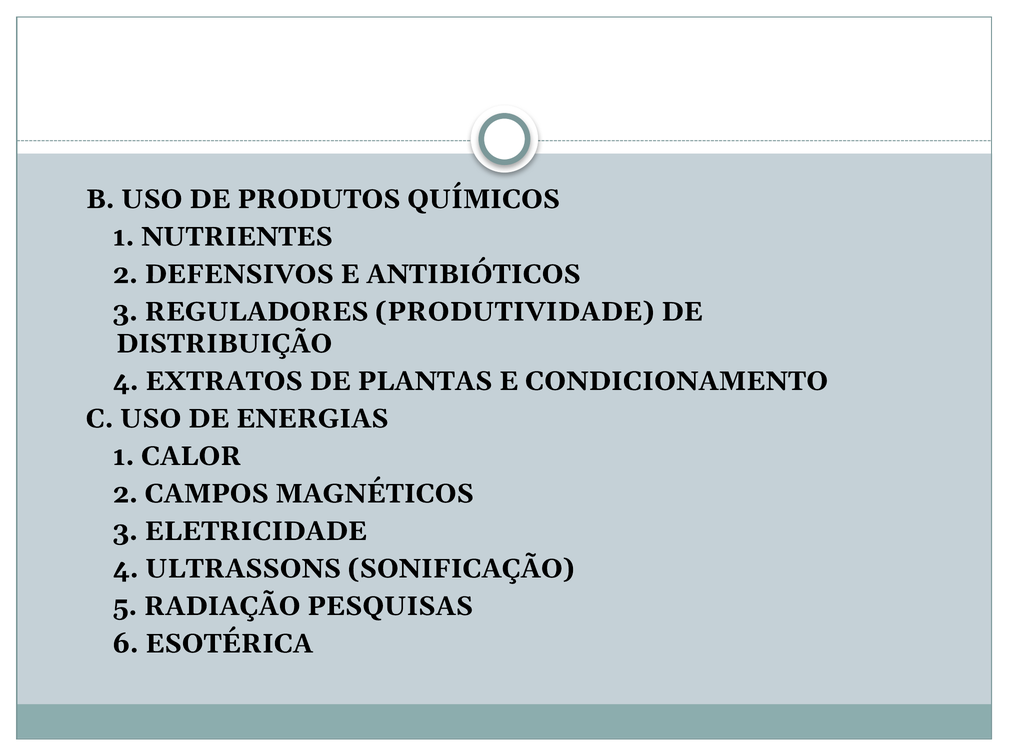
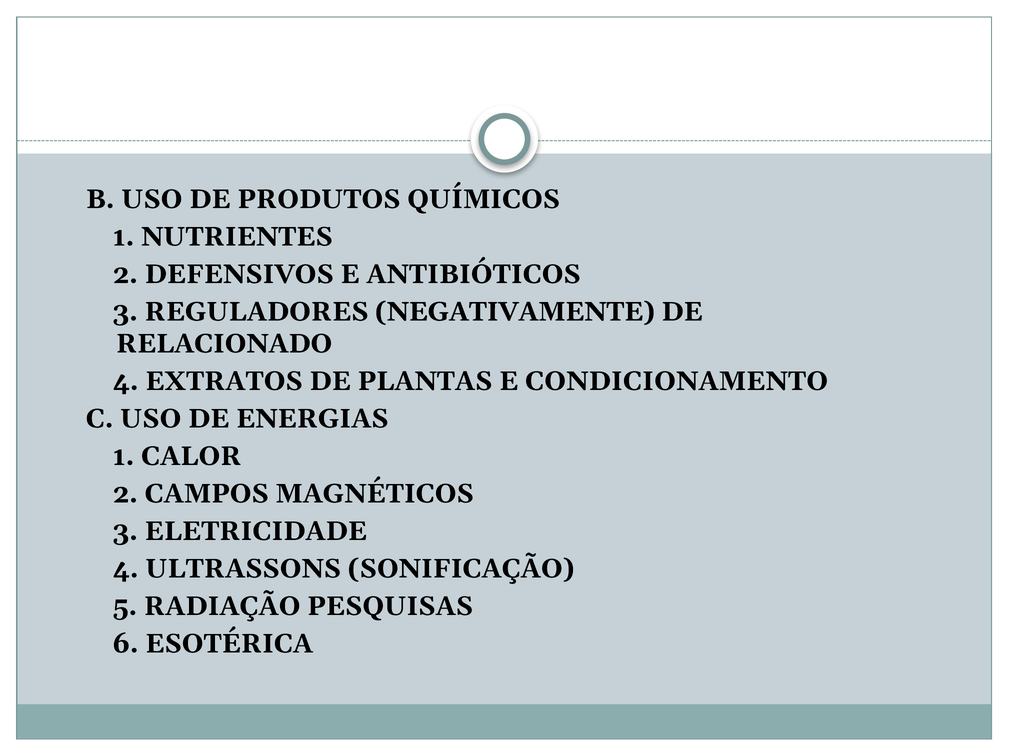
PRODUTIVIDADE: PRODUTIVIDADE -> NEGATIVAMENTE
DISTRIBUIÇÃO: DISTRIBUIÇÃO -> RELACIONADO
